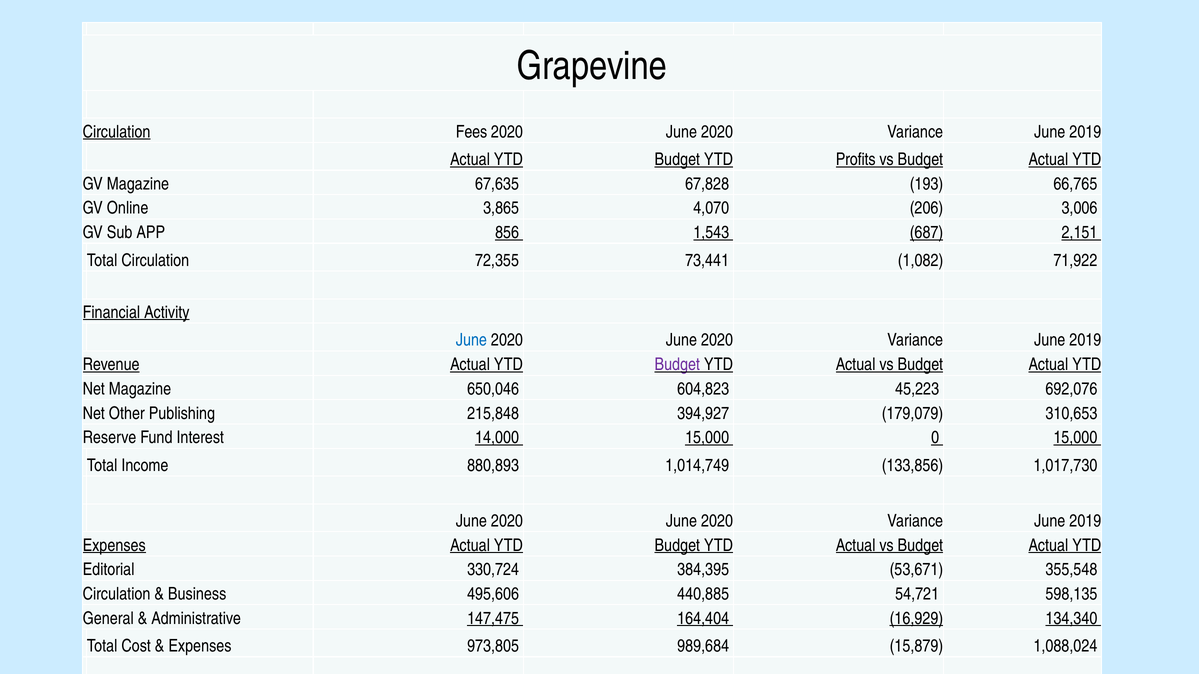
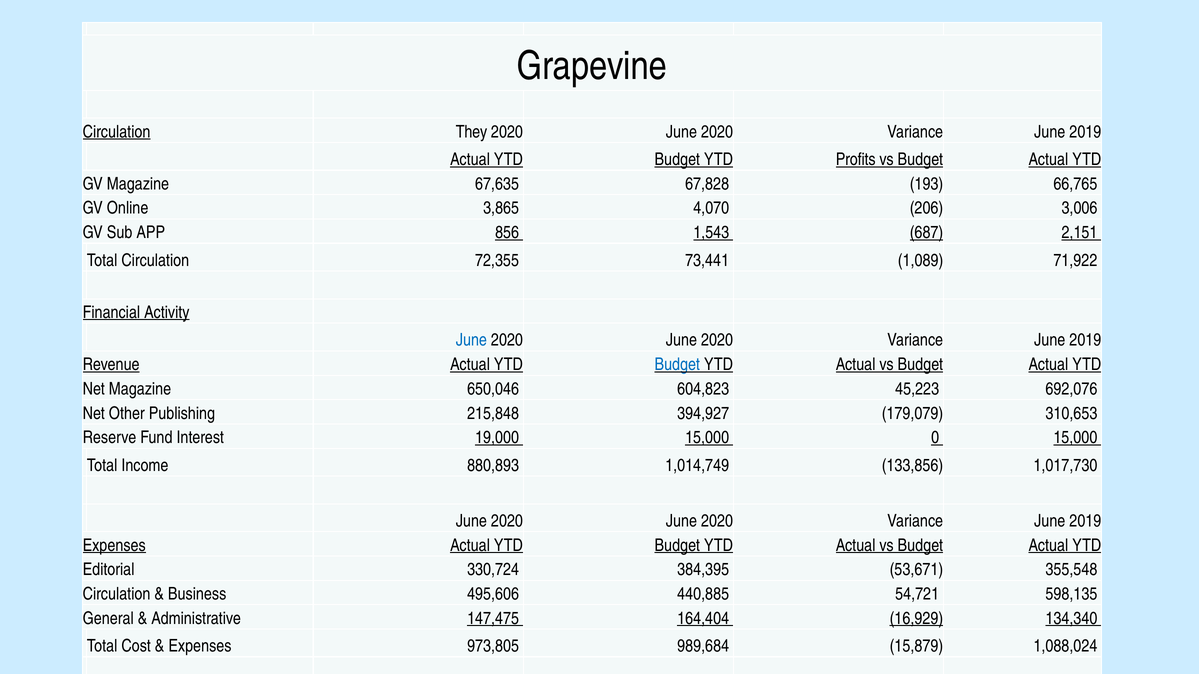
Fees: Fees -> They
1,082: 1,082 -> 1,089
Budget at (677, 365) colour: purple -> blue
14,000: 14,000 -> 19,000
